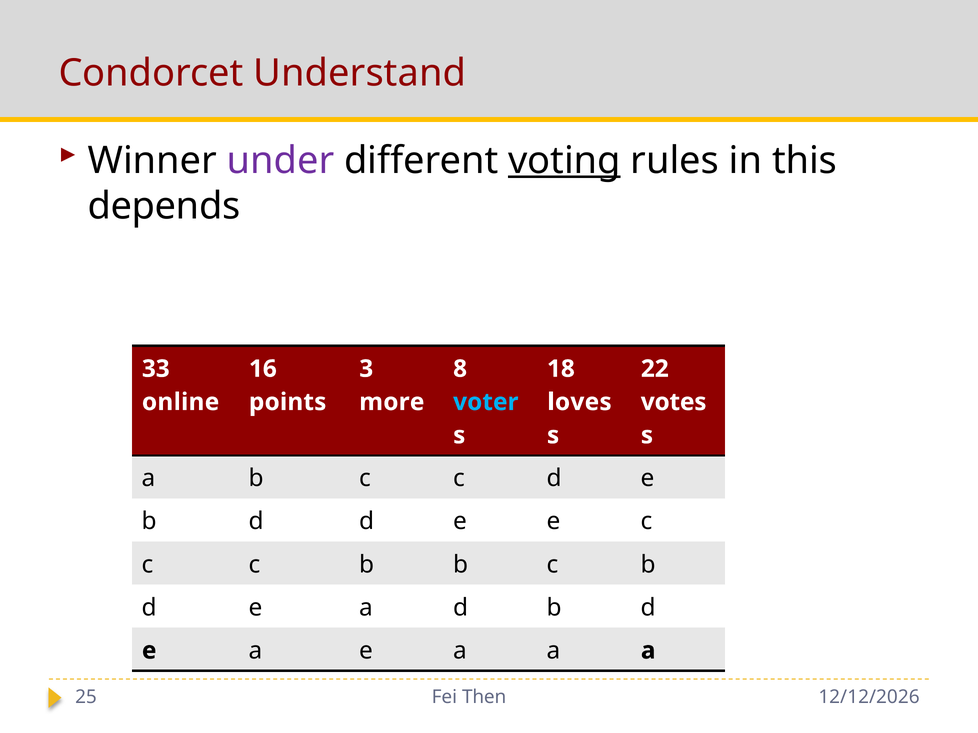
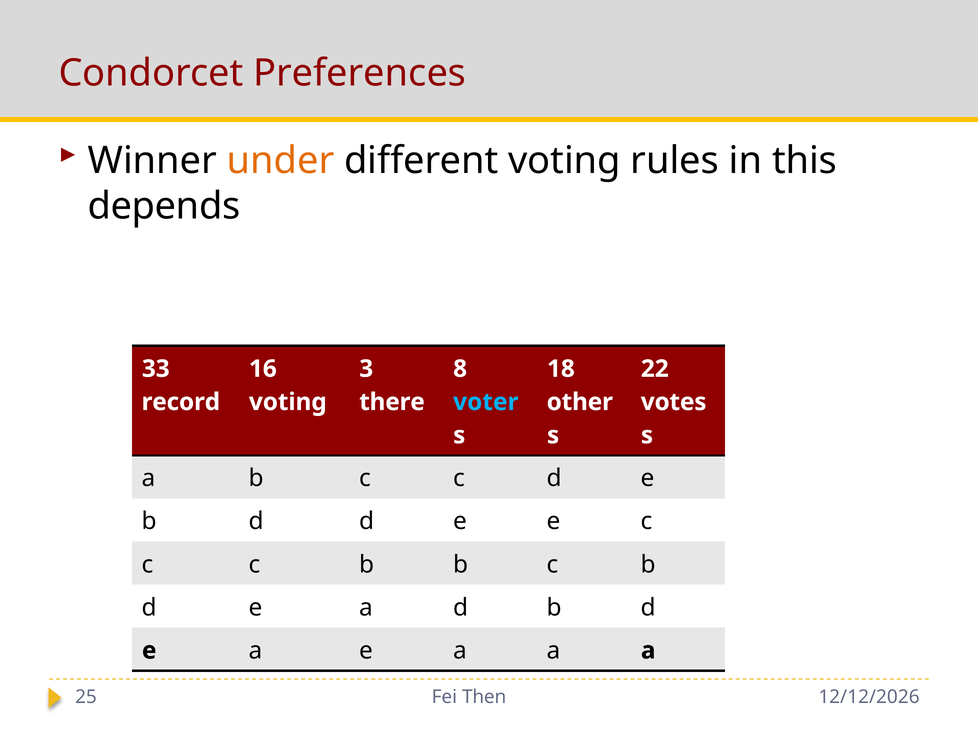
Understand: Understand -> Preferences
under colour: purple -> orange
voting at (564, 161) underline: present -> none
online: online -> record
points at (288, 402): points -> voting
more: more -> there
loves: loves -> other
